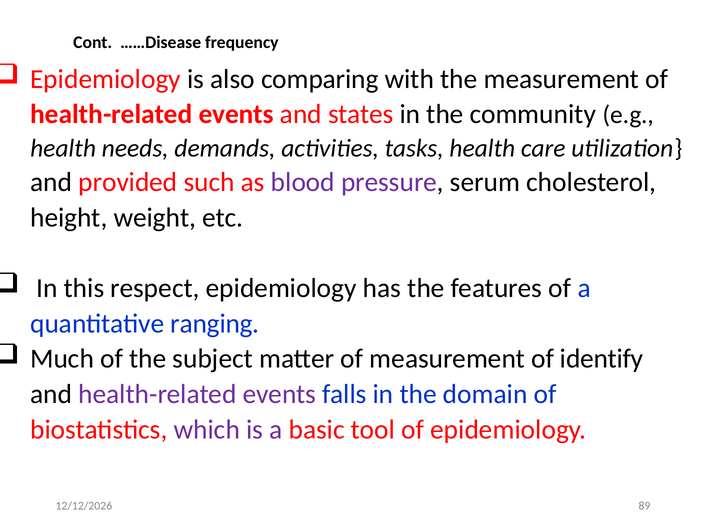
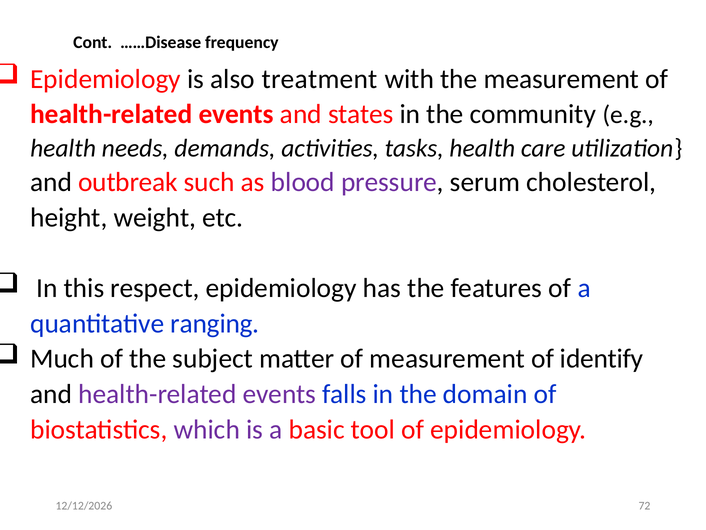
comparing: comparing -> treatment
provided: provided -> outbreak
89: 89 -> 72
